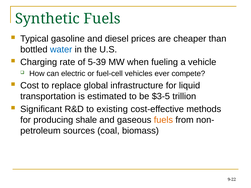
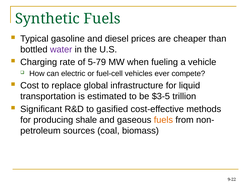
water colour: blue -> purple
5-39: 5-39 -> 5-79
existing: existing -> gasified
